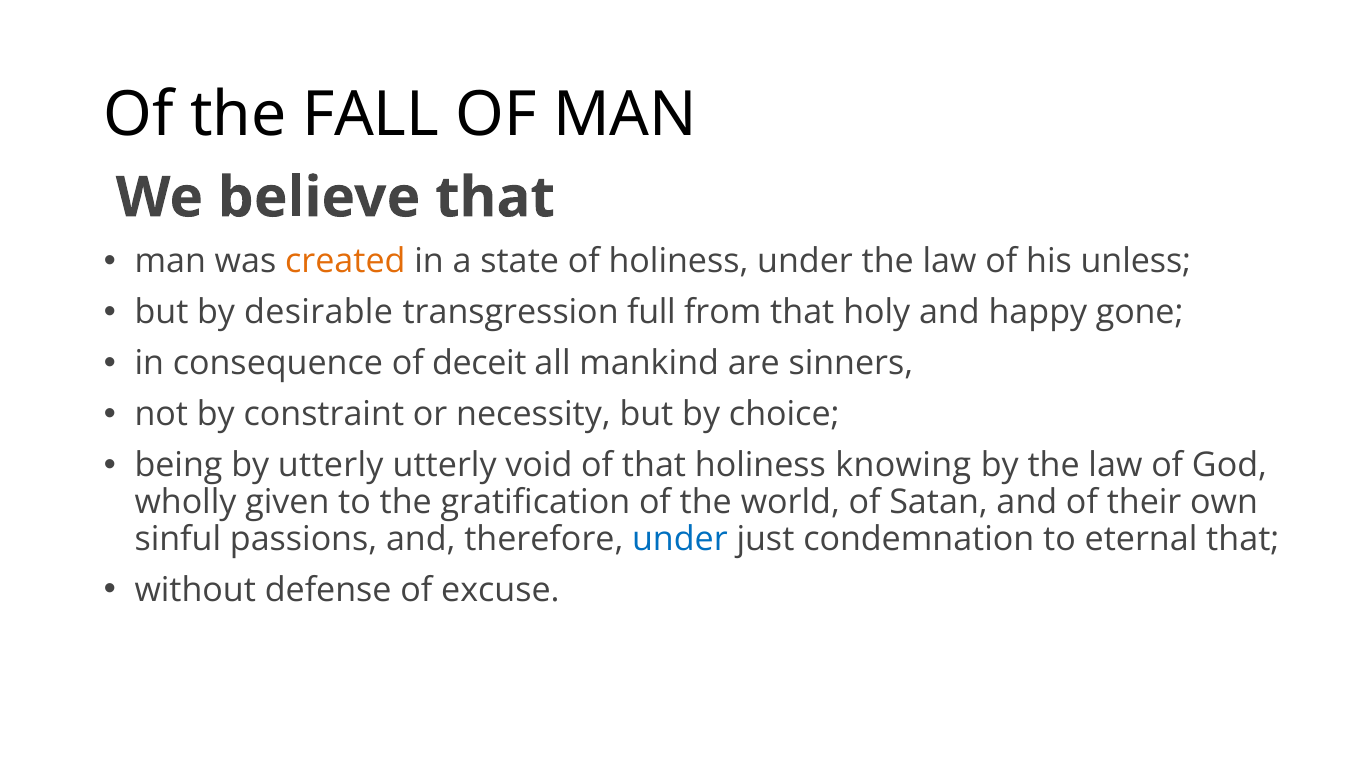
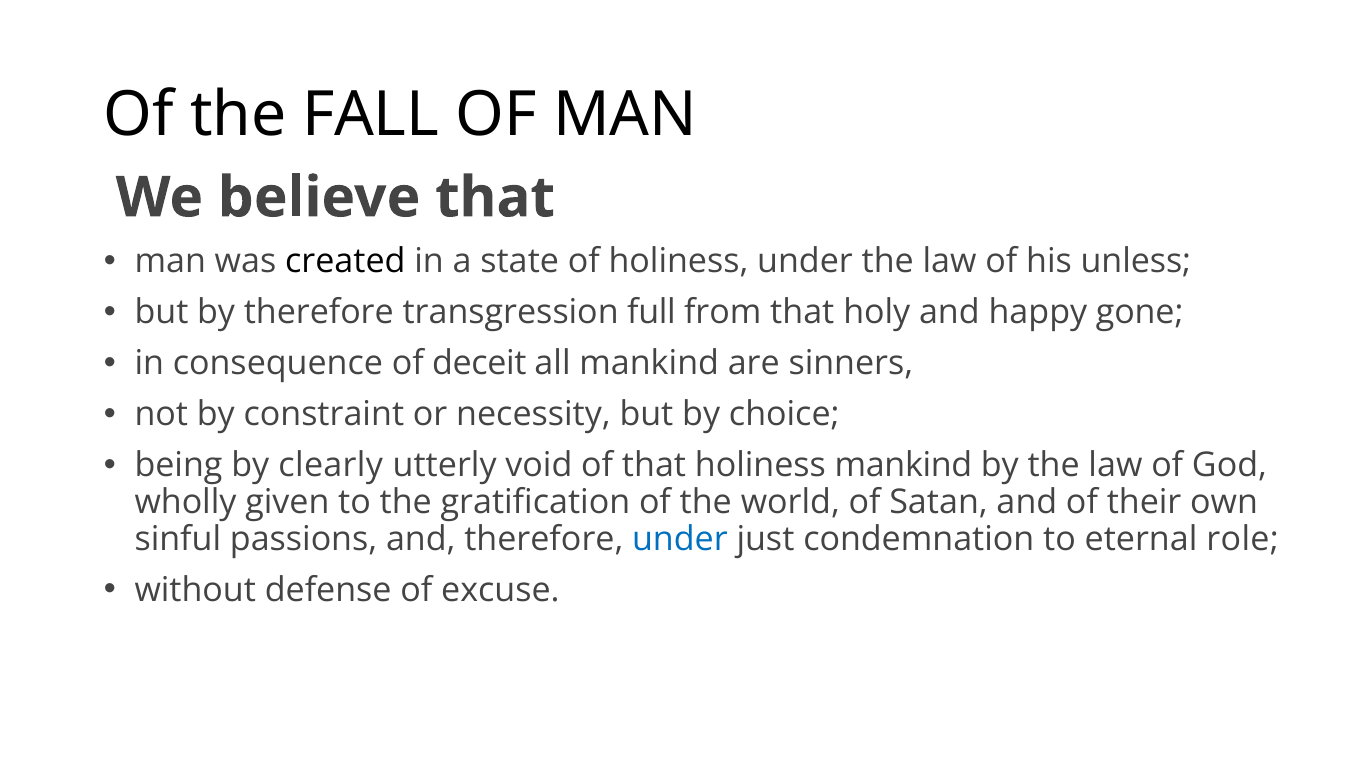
created colour: orange -> black
by desirable: desirable -> therefore
by utterly: utterly -> clearly
holiness knowing: knowing -> mankind
eternal that: that -> role
